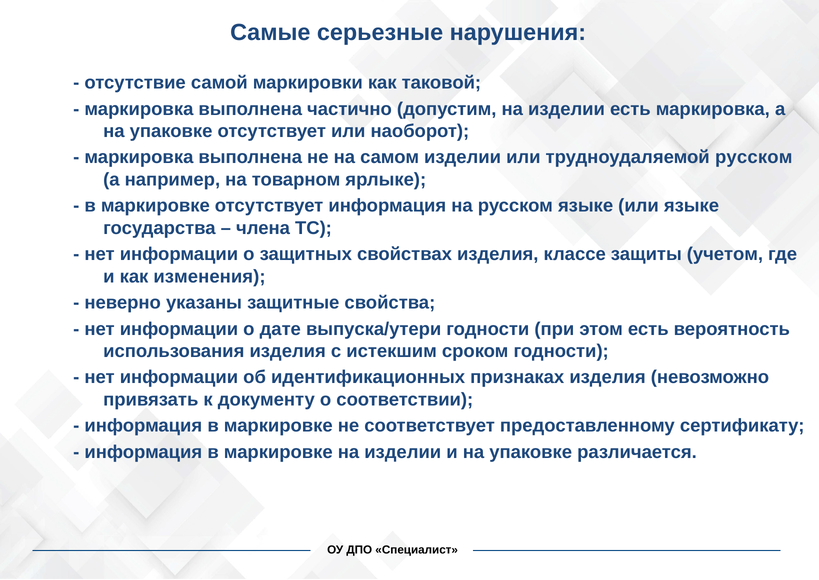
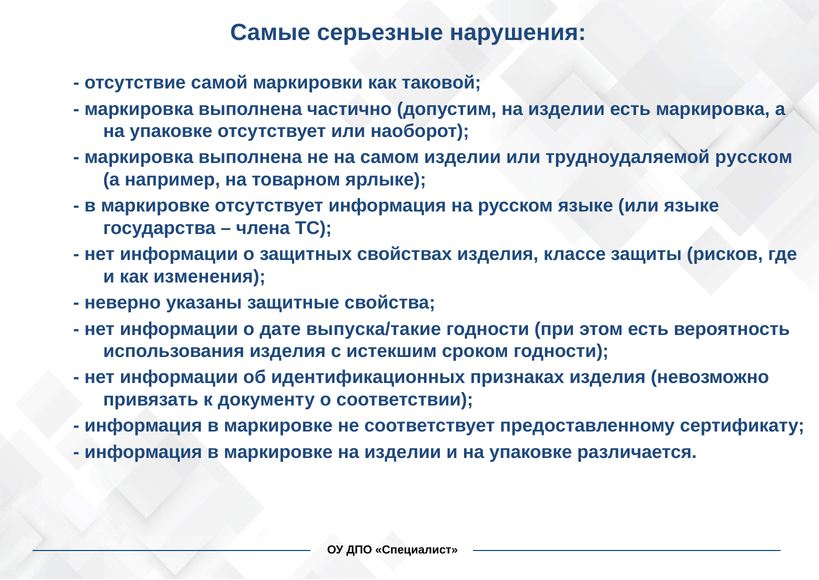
учетом: учетом -> рисков
выпуска/утери: выпуска/утери -> выпуска/такие
